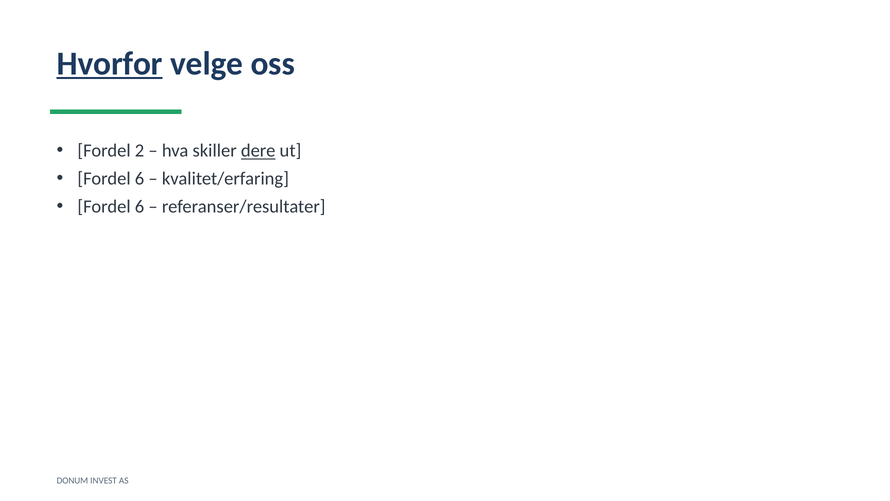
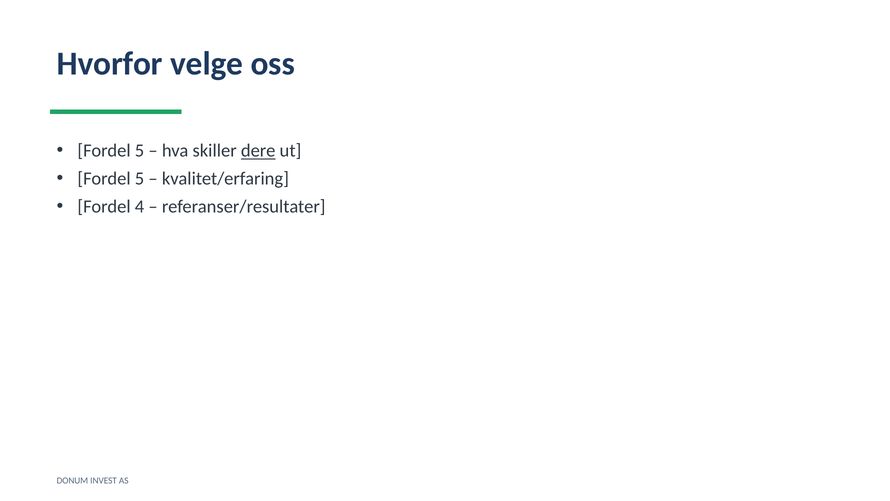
Hvorfor underline: present -> none
2 at (140, 151): 2 -> 5
6 at (140, 179): 6 -> 5
6 at (140, 206): 6 -> 4
